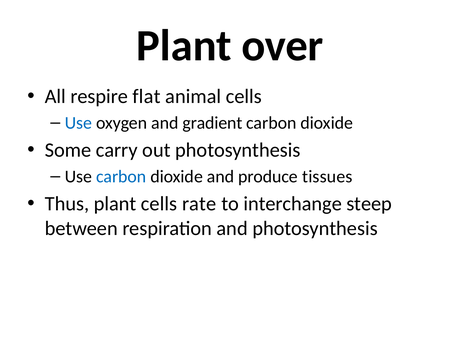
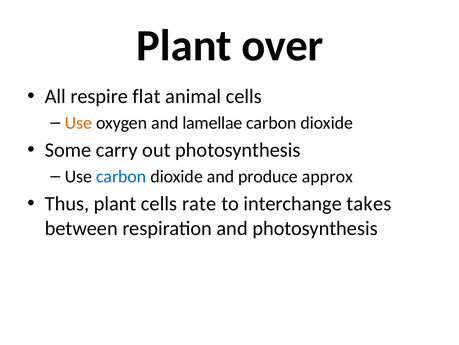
Use at (78, 123) colour: blue -> orange
gradient: gradient -> lamellae
tissues: tissues -> approx
steep: steep -> takes
